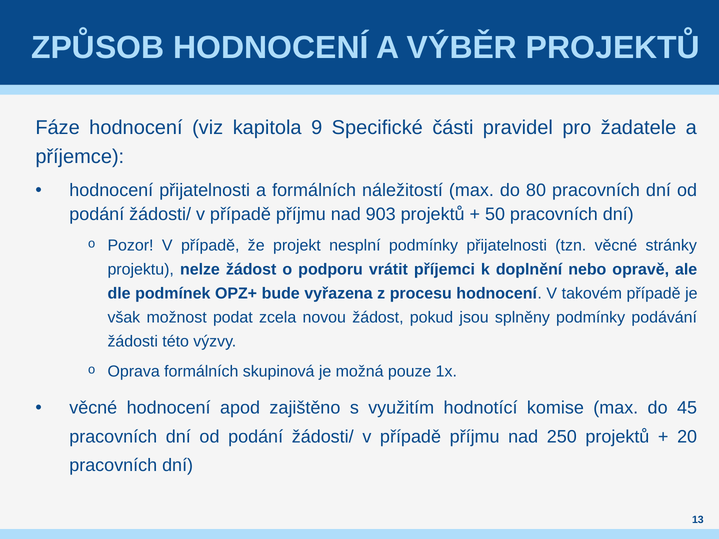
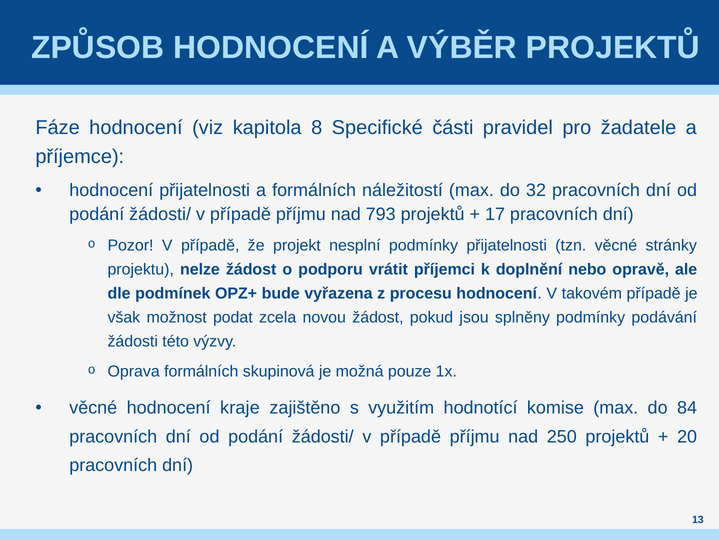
9: 9 -> 8
80: 80 -> 32
903: 903 -> 793
50: 50 -> 17
apod: apod -> kraje
45: 45 -> 84
